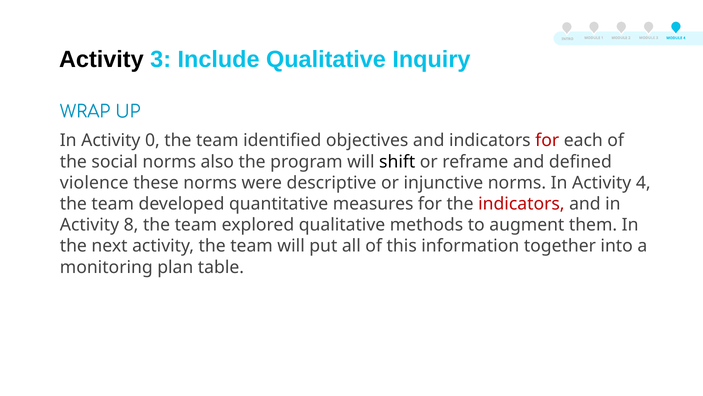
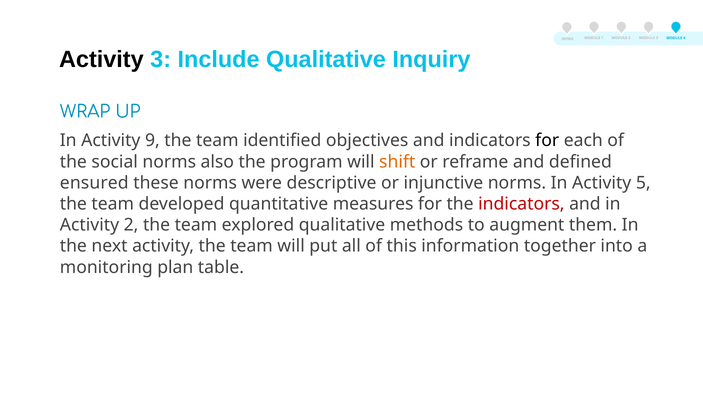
0: 0 -> 9
for at (547, 140) colour: red -> black
shift colour: black -> orange
violence: violence -> ensured
Activity 4: 4 -> 5
Activity 8: 8 -> 2
